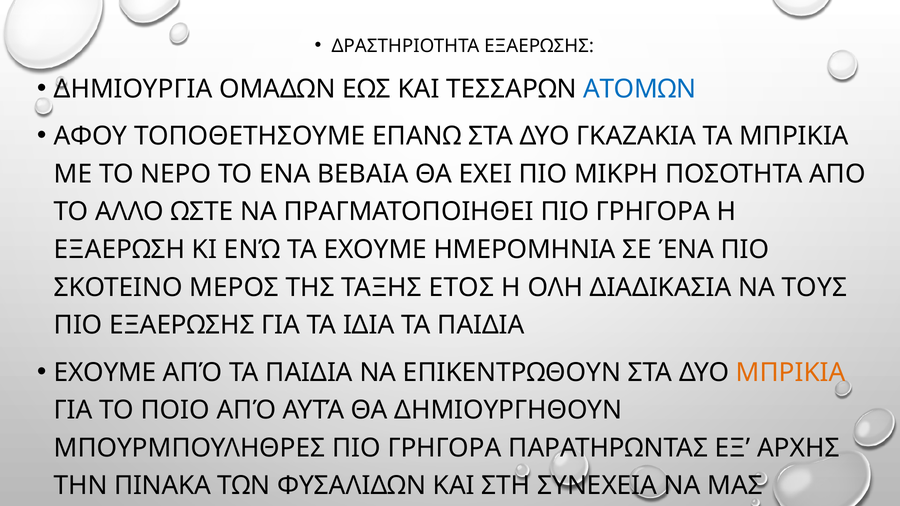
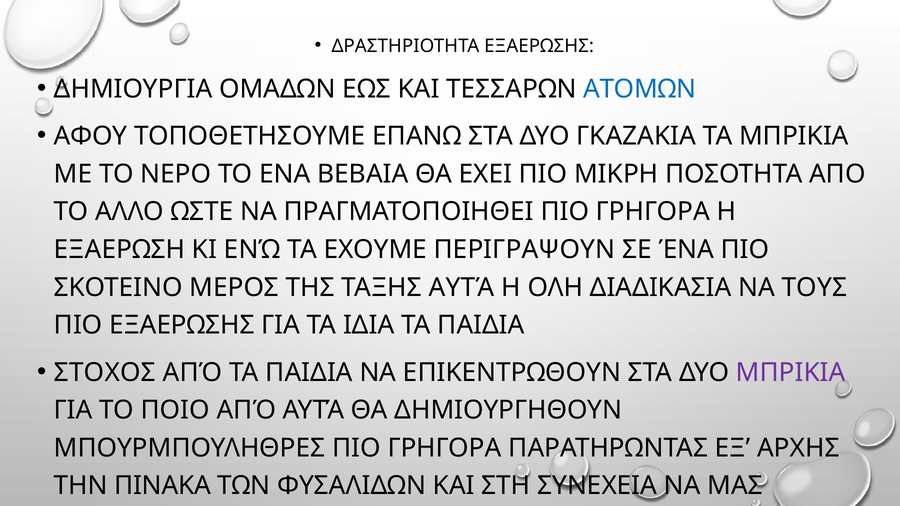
ΕΧΟΥΜΕ ΗΜΕΡΟΜΗΝΙΑ: ΗΜΕΡΟΜΗΝΙΑ -> ΠΕΡΙΓΡΑΨΟΥΝ
ΤΑΞΗΣ ΕΤΟΣ: ΕΤΟΣ -> ΑΥΤΆ
ΕΧΟΥΜΕ at (105, 373): ΕΧΟΥΜΕ -> ΣΤΟΧΟΣ
ΜΠΡΙΚΙΑ at (791, 373) colour: orange -> purple
